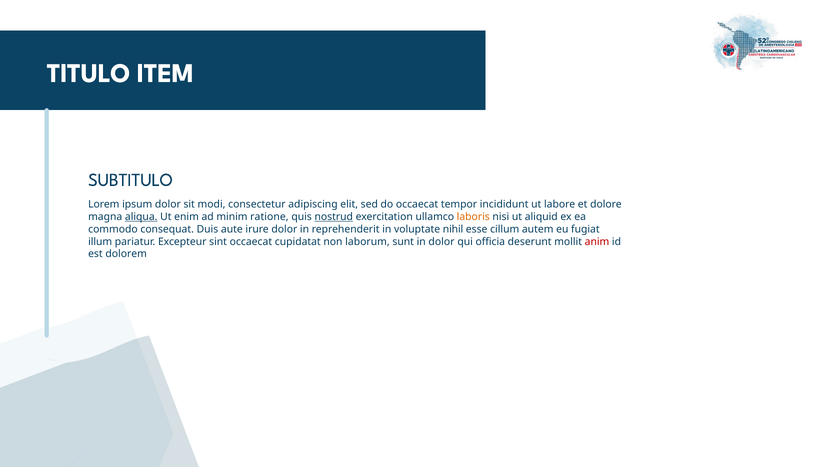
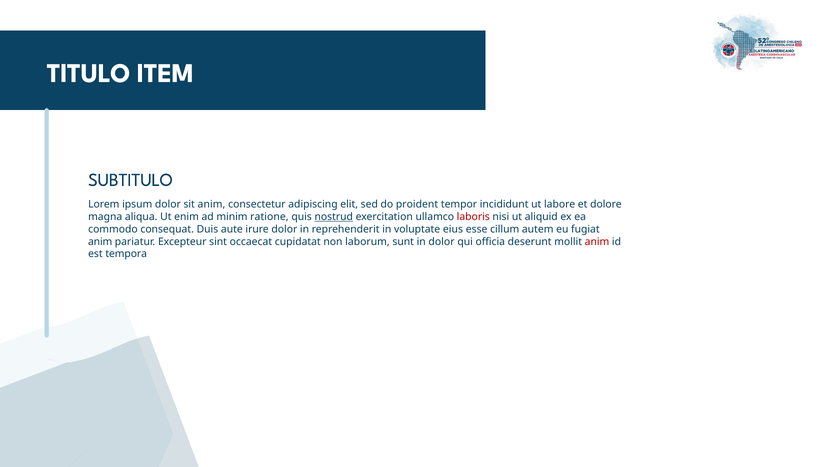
sit modi: modi -> anim
do occaecat: occaecat -> proident
aliqua underline: present -> none
laboris colour: orange -> red
nihil: nihil -> eius
illum at (100, 242): illum -> anim
dolorem: dolorem -> tempora
